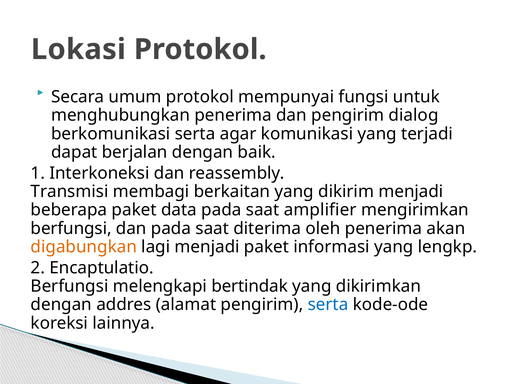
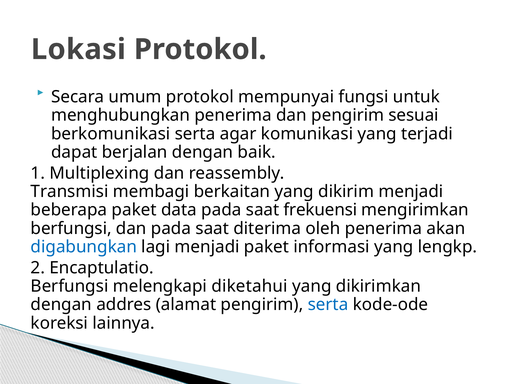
dialog: dialog -> sesuai
Interkoneksi: Interkoneksi -> Multiplexing
amplifier: amplifier -> frekuensi
digabungkan colour: orange -> blue
bertindak: bertindak -> diketahui
